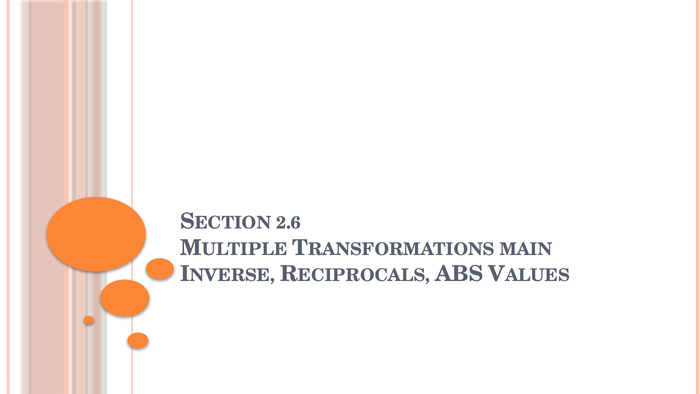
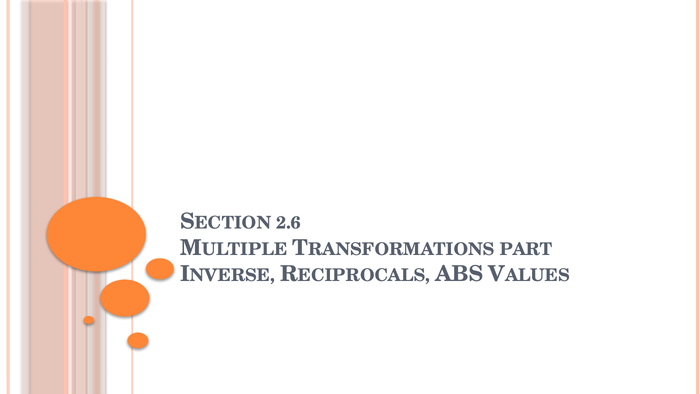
MAIN: MAIN -> PART
